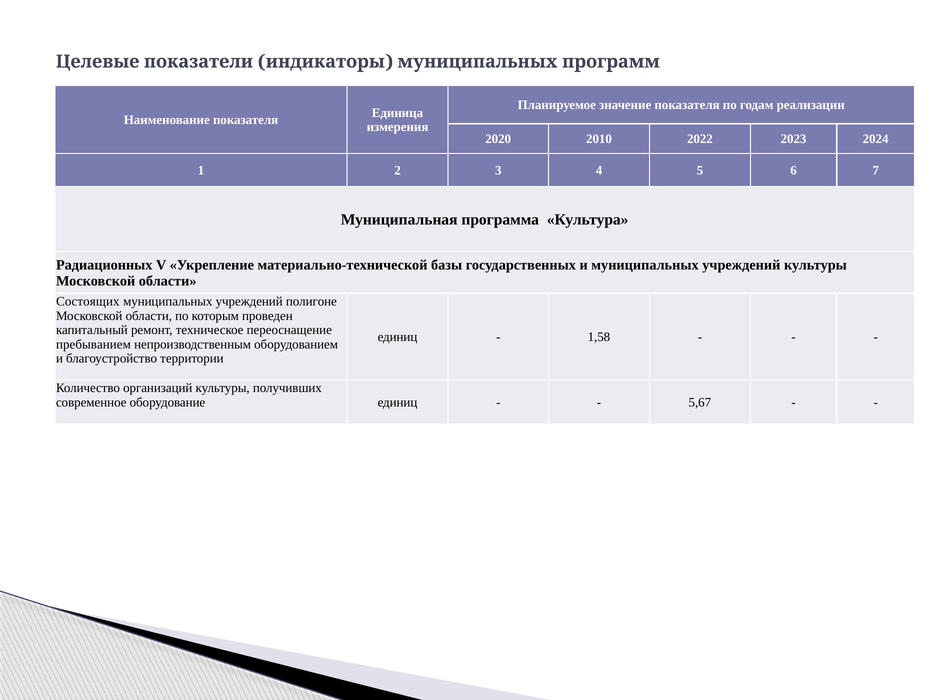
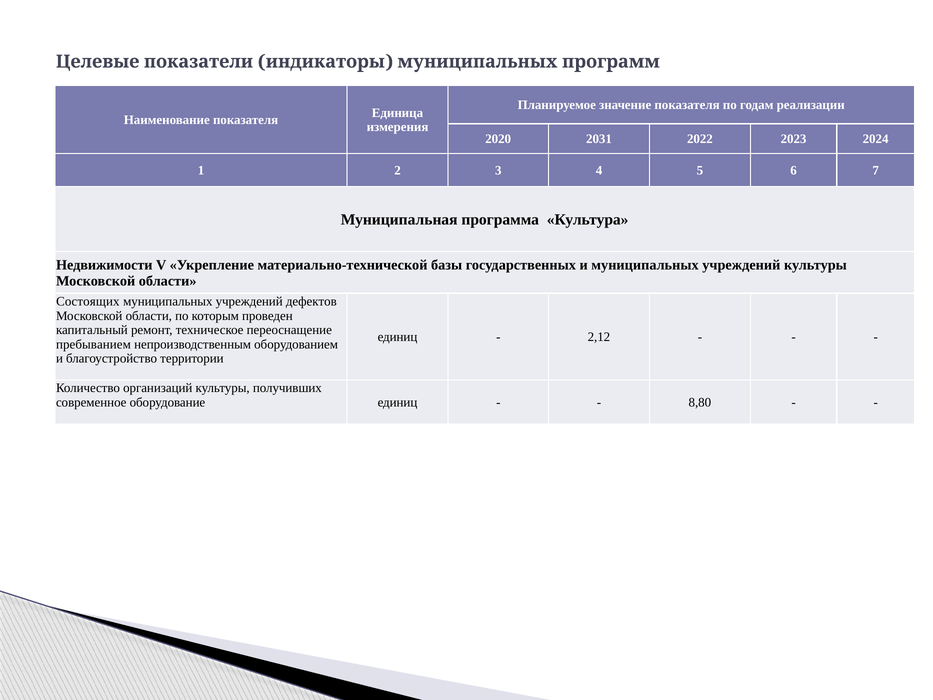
2010: 2010 -> 2031
Радиационных: Радиационных -> Недвижимости
полигоне: полигоне -> дефектов
1,58: 1,58 -> 2,12
5,67: 5,67 -> 8,80
